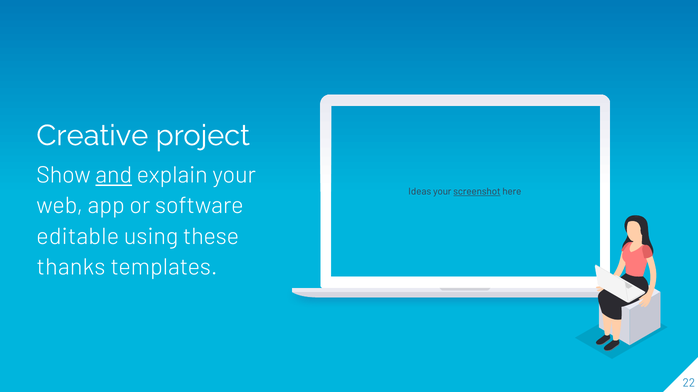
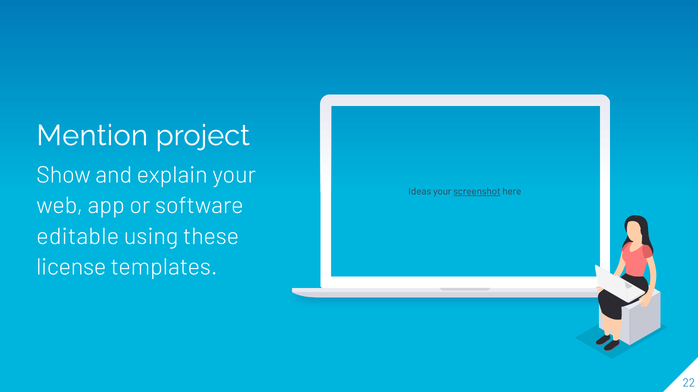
Creative: Creative -> Mention
and underline: present -> none
thanks: thanks -> license
